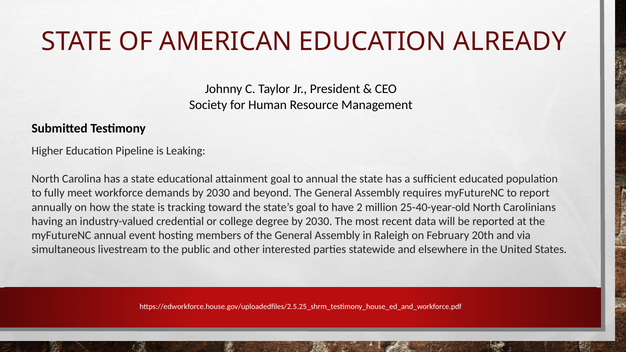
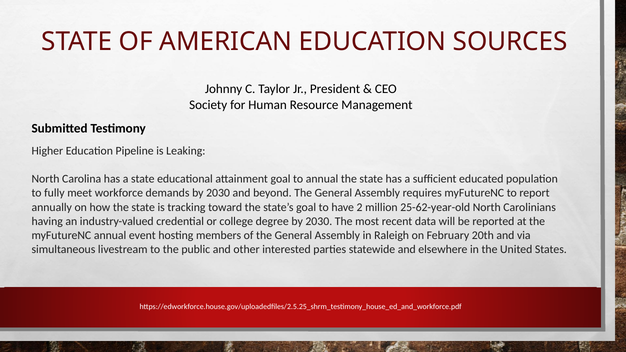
ALREADY: ALREADY -> SOURCES
25-40-year-old: 25-40-year-old -> 25-62-year-old
